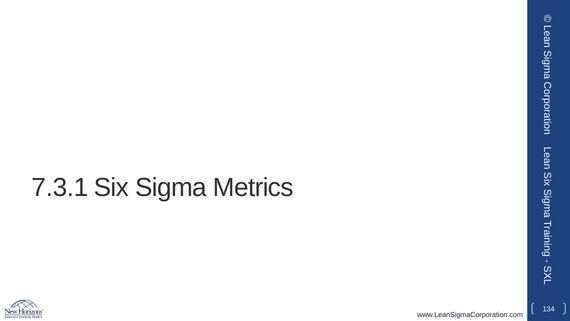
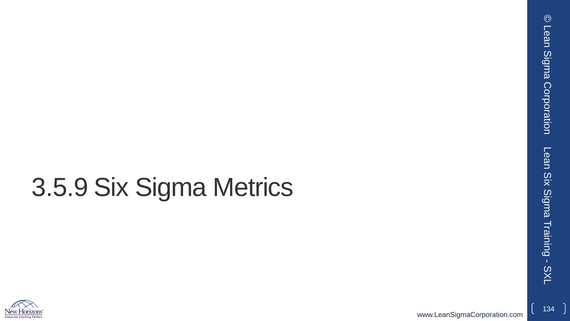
7.3.1: 7.3.1 -> 3.5.9
